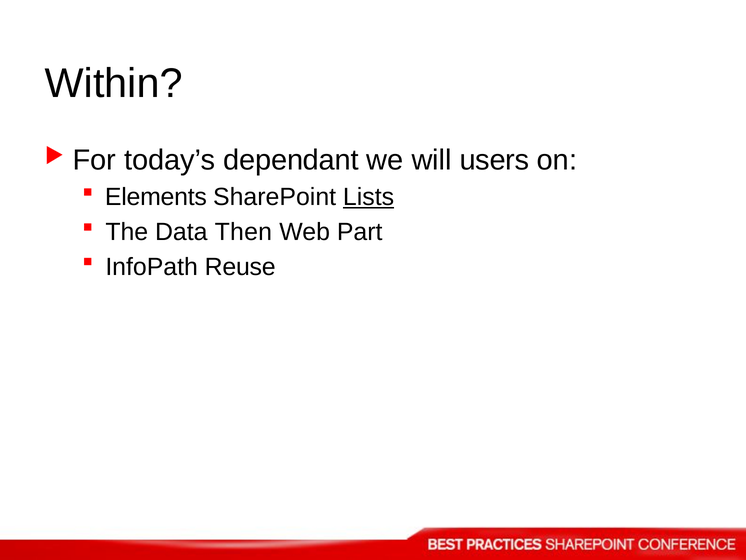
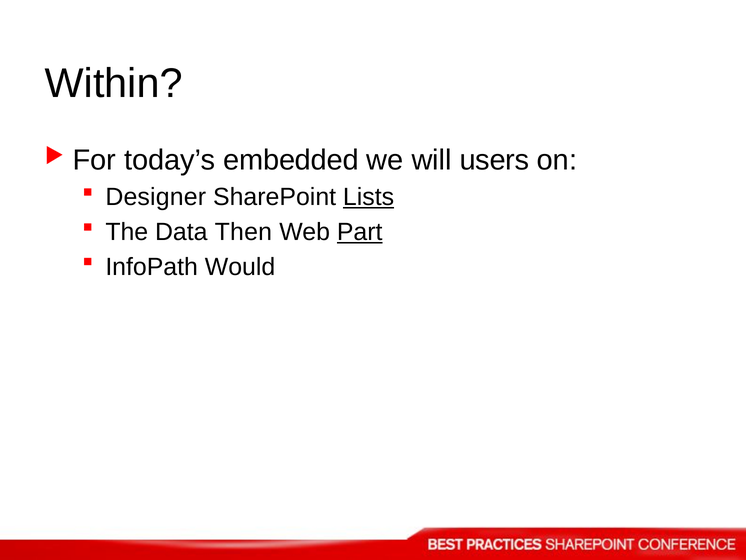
dependant: dependant -> embedded
Elements: Elements -> Designer
Part underline: none -> present
Reuse: Reuse -> Would
